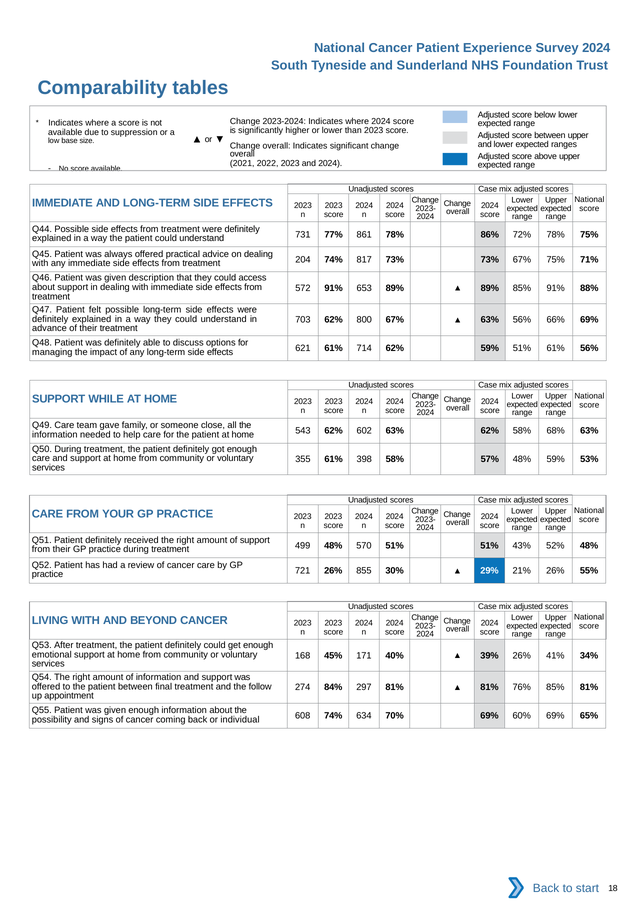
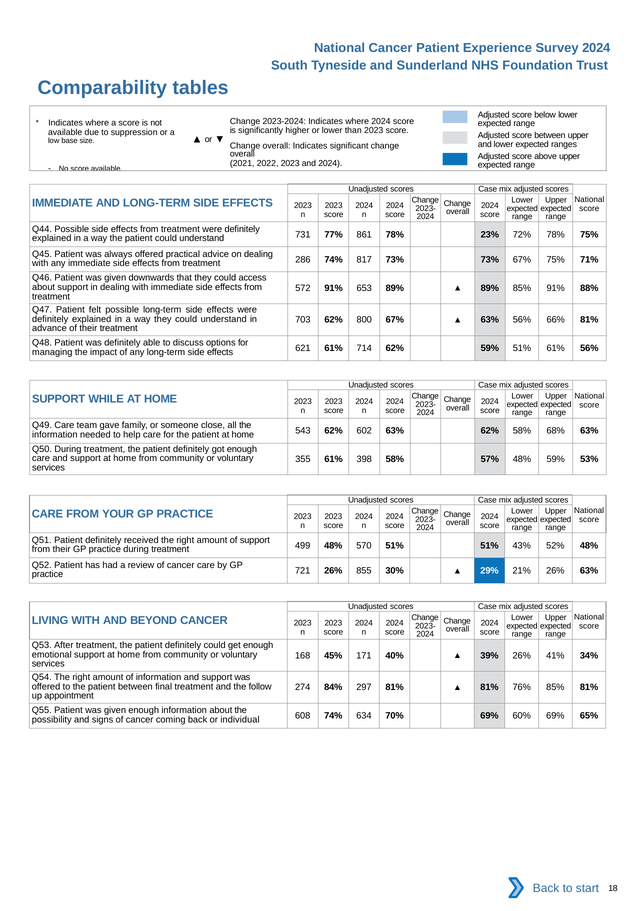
86%: 86% -> 23%
204: 204 -> 286
description: description -> downwards
66% 69%: 69% -> 81%
26% 55%: 55% -> 63%
